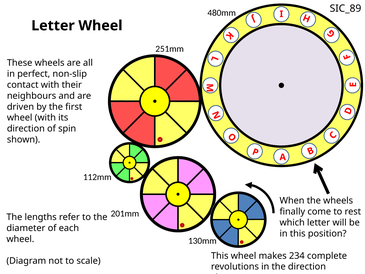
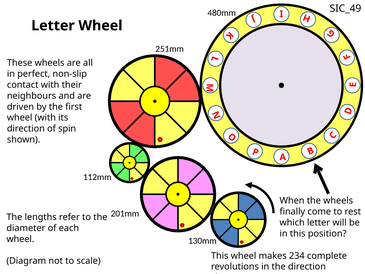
SIC_89: SIC_89 -> SIC_49
